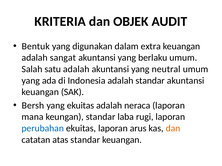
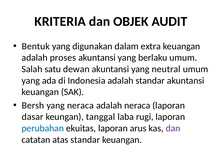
sangat: sangat -> proses
satu adalah: adalah -> dewan
yang ekuitas: ekuitas -> neraca
mana: mana -> dasar
keungan standar: standar -> tanggal
dan at (173, 129) colour: orange -> purple
